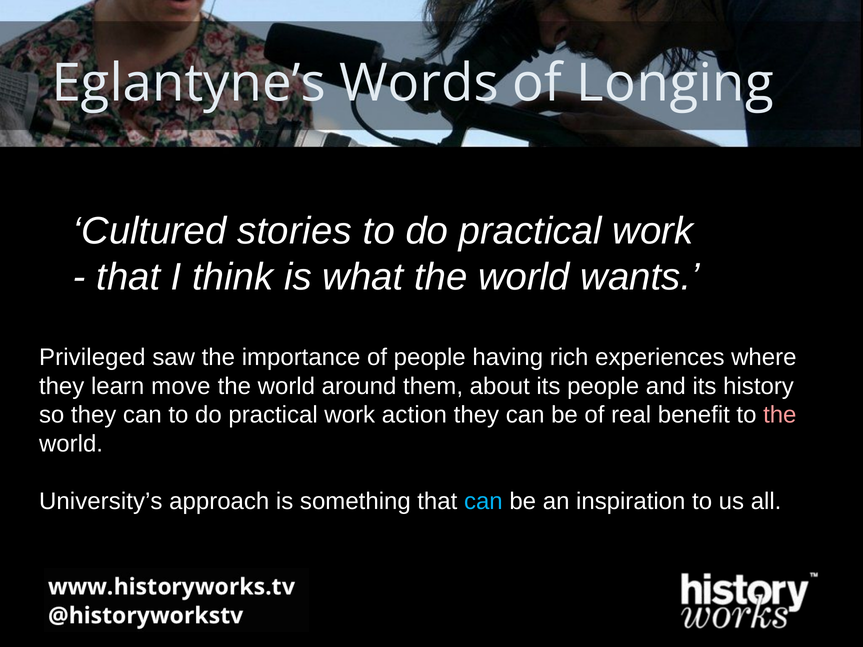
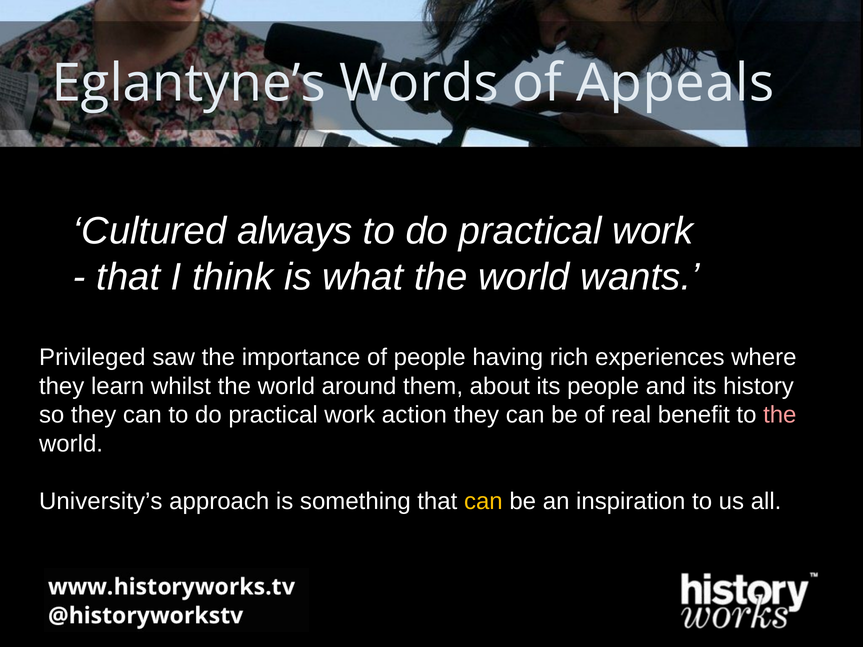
Longing: Longing -> Appeals
stories: stories -> always
move: move -> whilst
can at (483, 501) colour: light blue -> yellow
